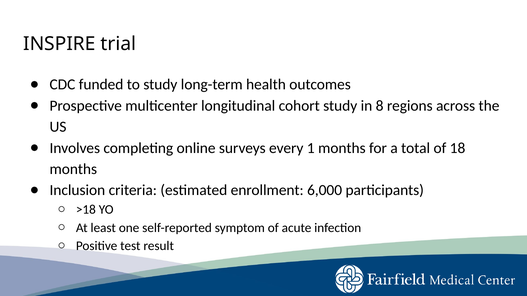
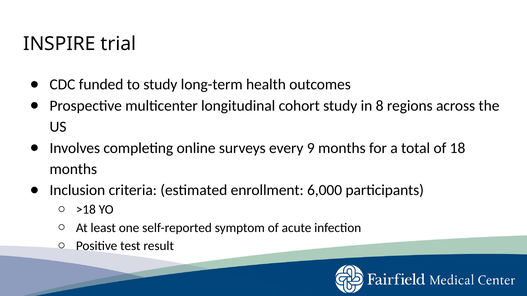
1: 1 -> 9
